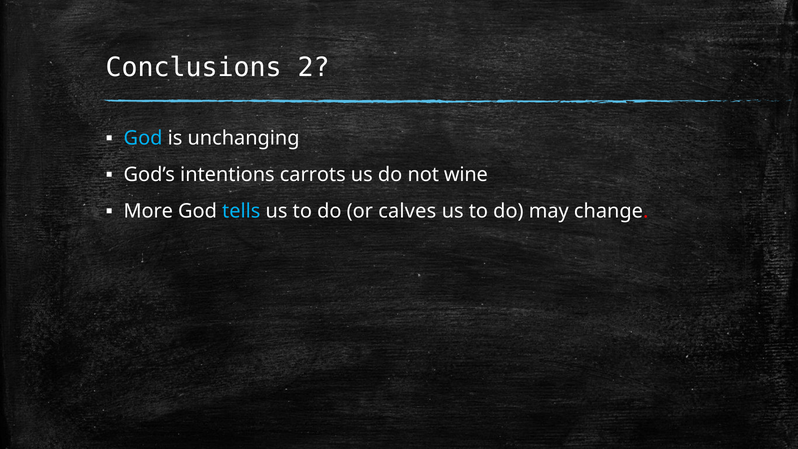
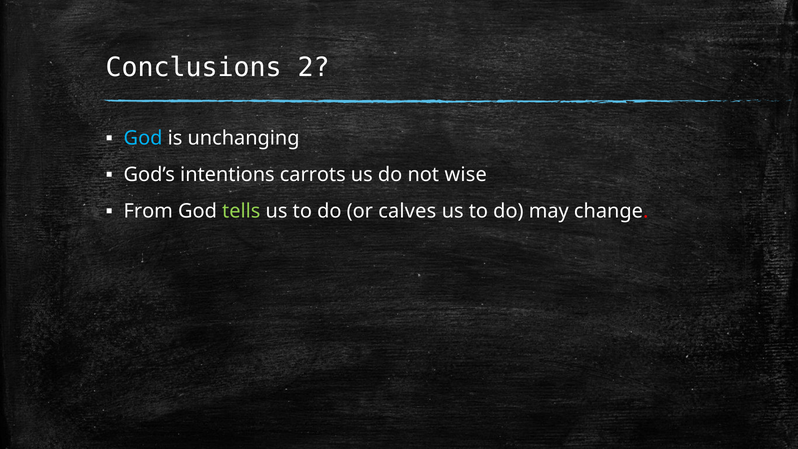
wine: wine -> wise
More: More -> From
tells colour: light blue -> light green
